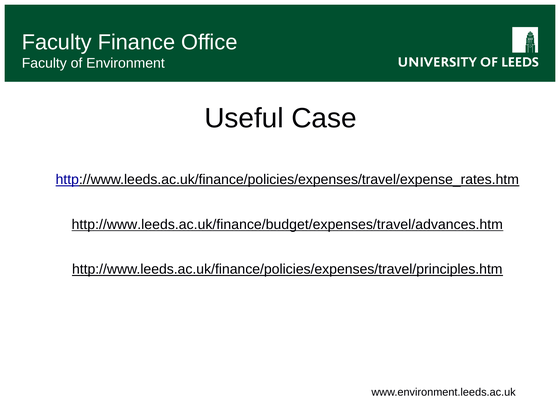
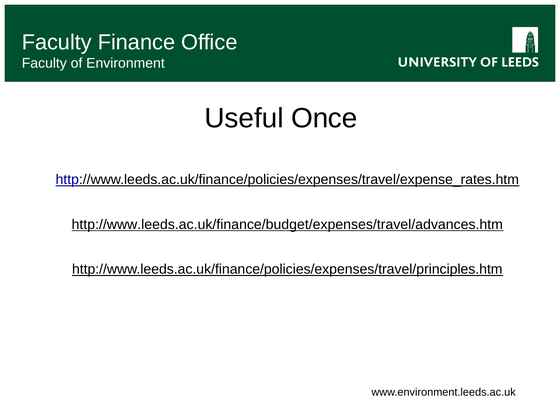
Case: Case -> Once
